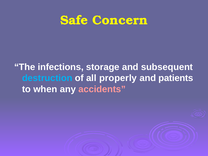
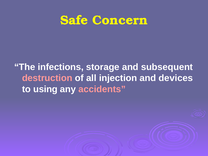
destruction colour: light blue -> pink
properly: properly -> injection
patients: patients -> devices
when: when -> using
